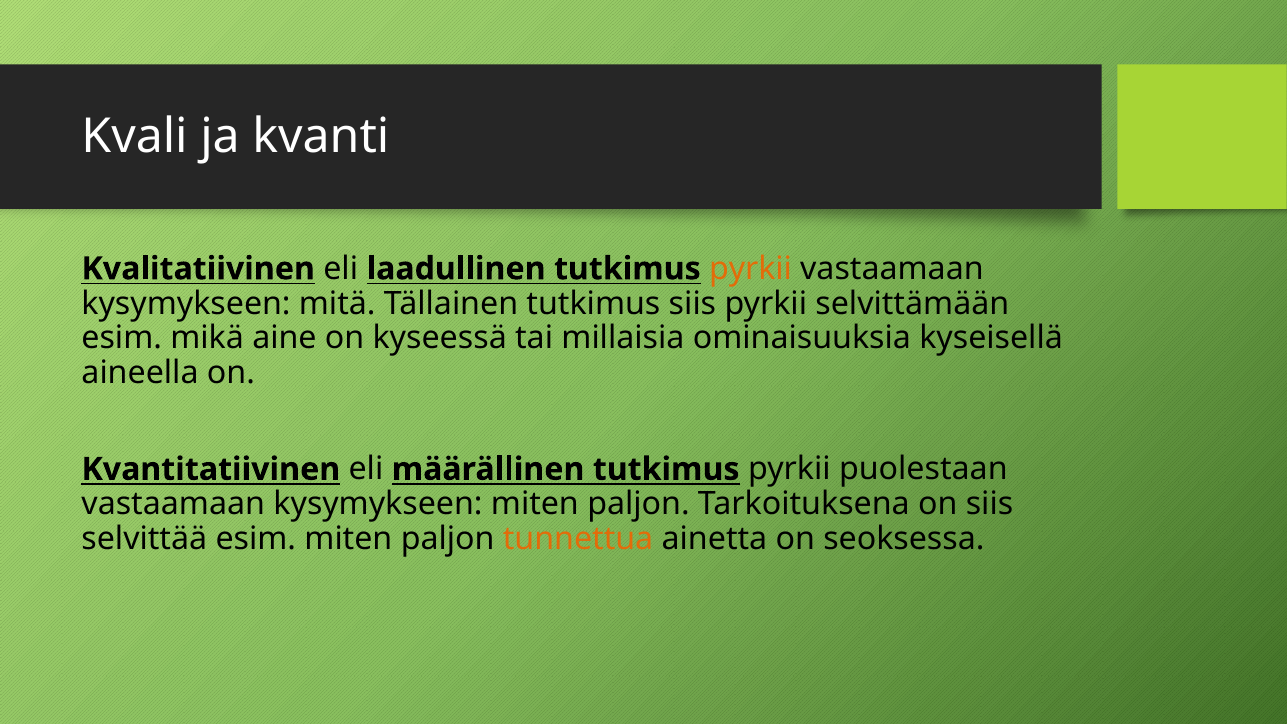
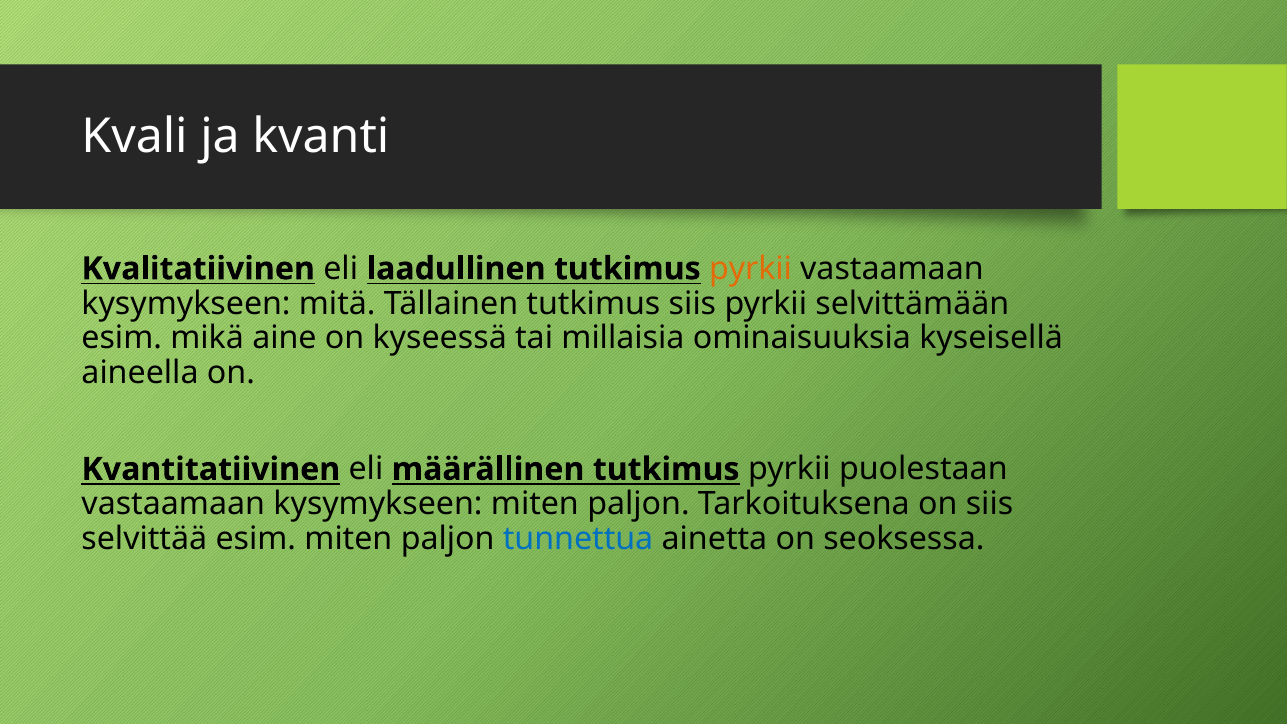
tunnettua colour: orange -> blue
